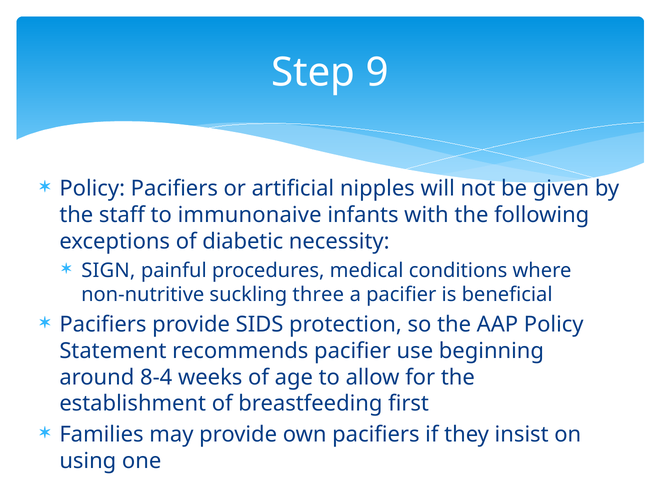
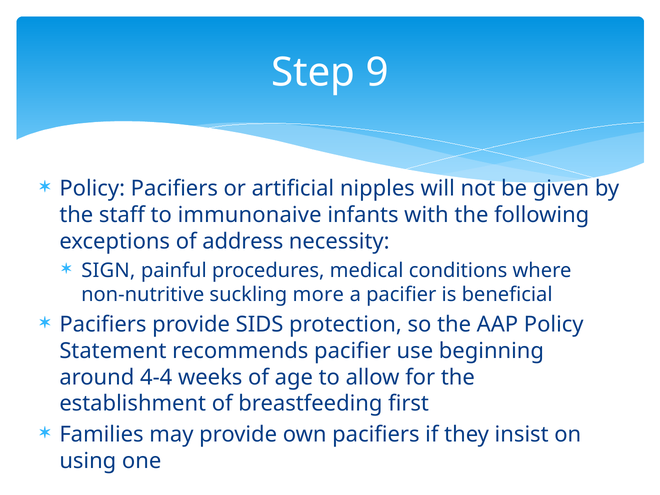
diabetic: diabetic -> address
three: three -> more
8-4: 8-4 -> 4-4
